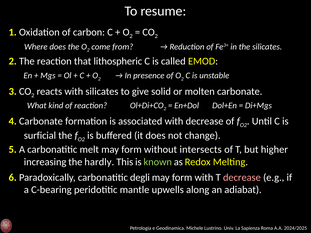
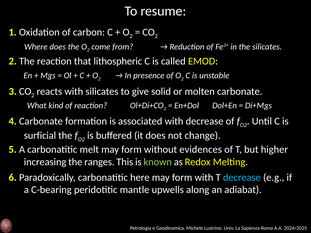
intersects: intersects -> evidences
hardly: hardly -> ranges
degli: degli -> here
decrease at (242, 178) colour: pink -> light blue
